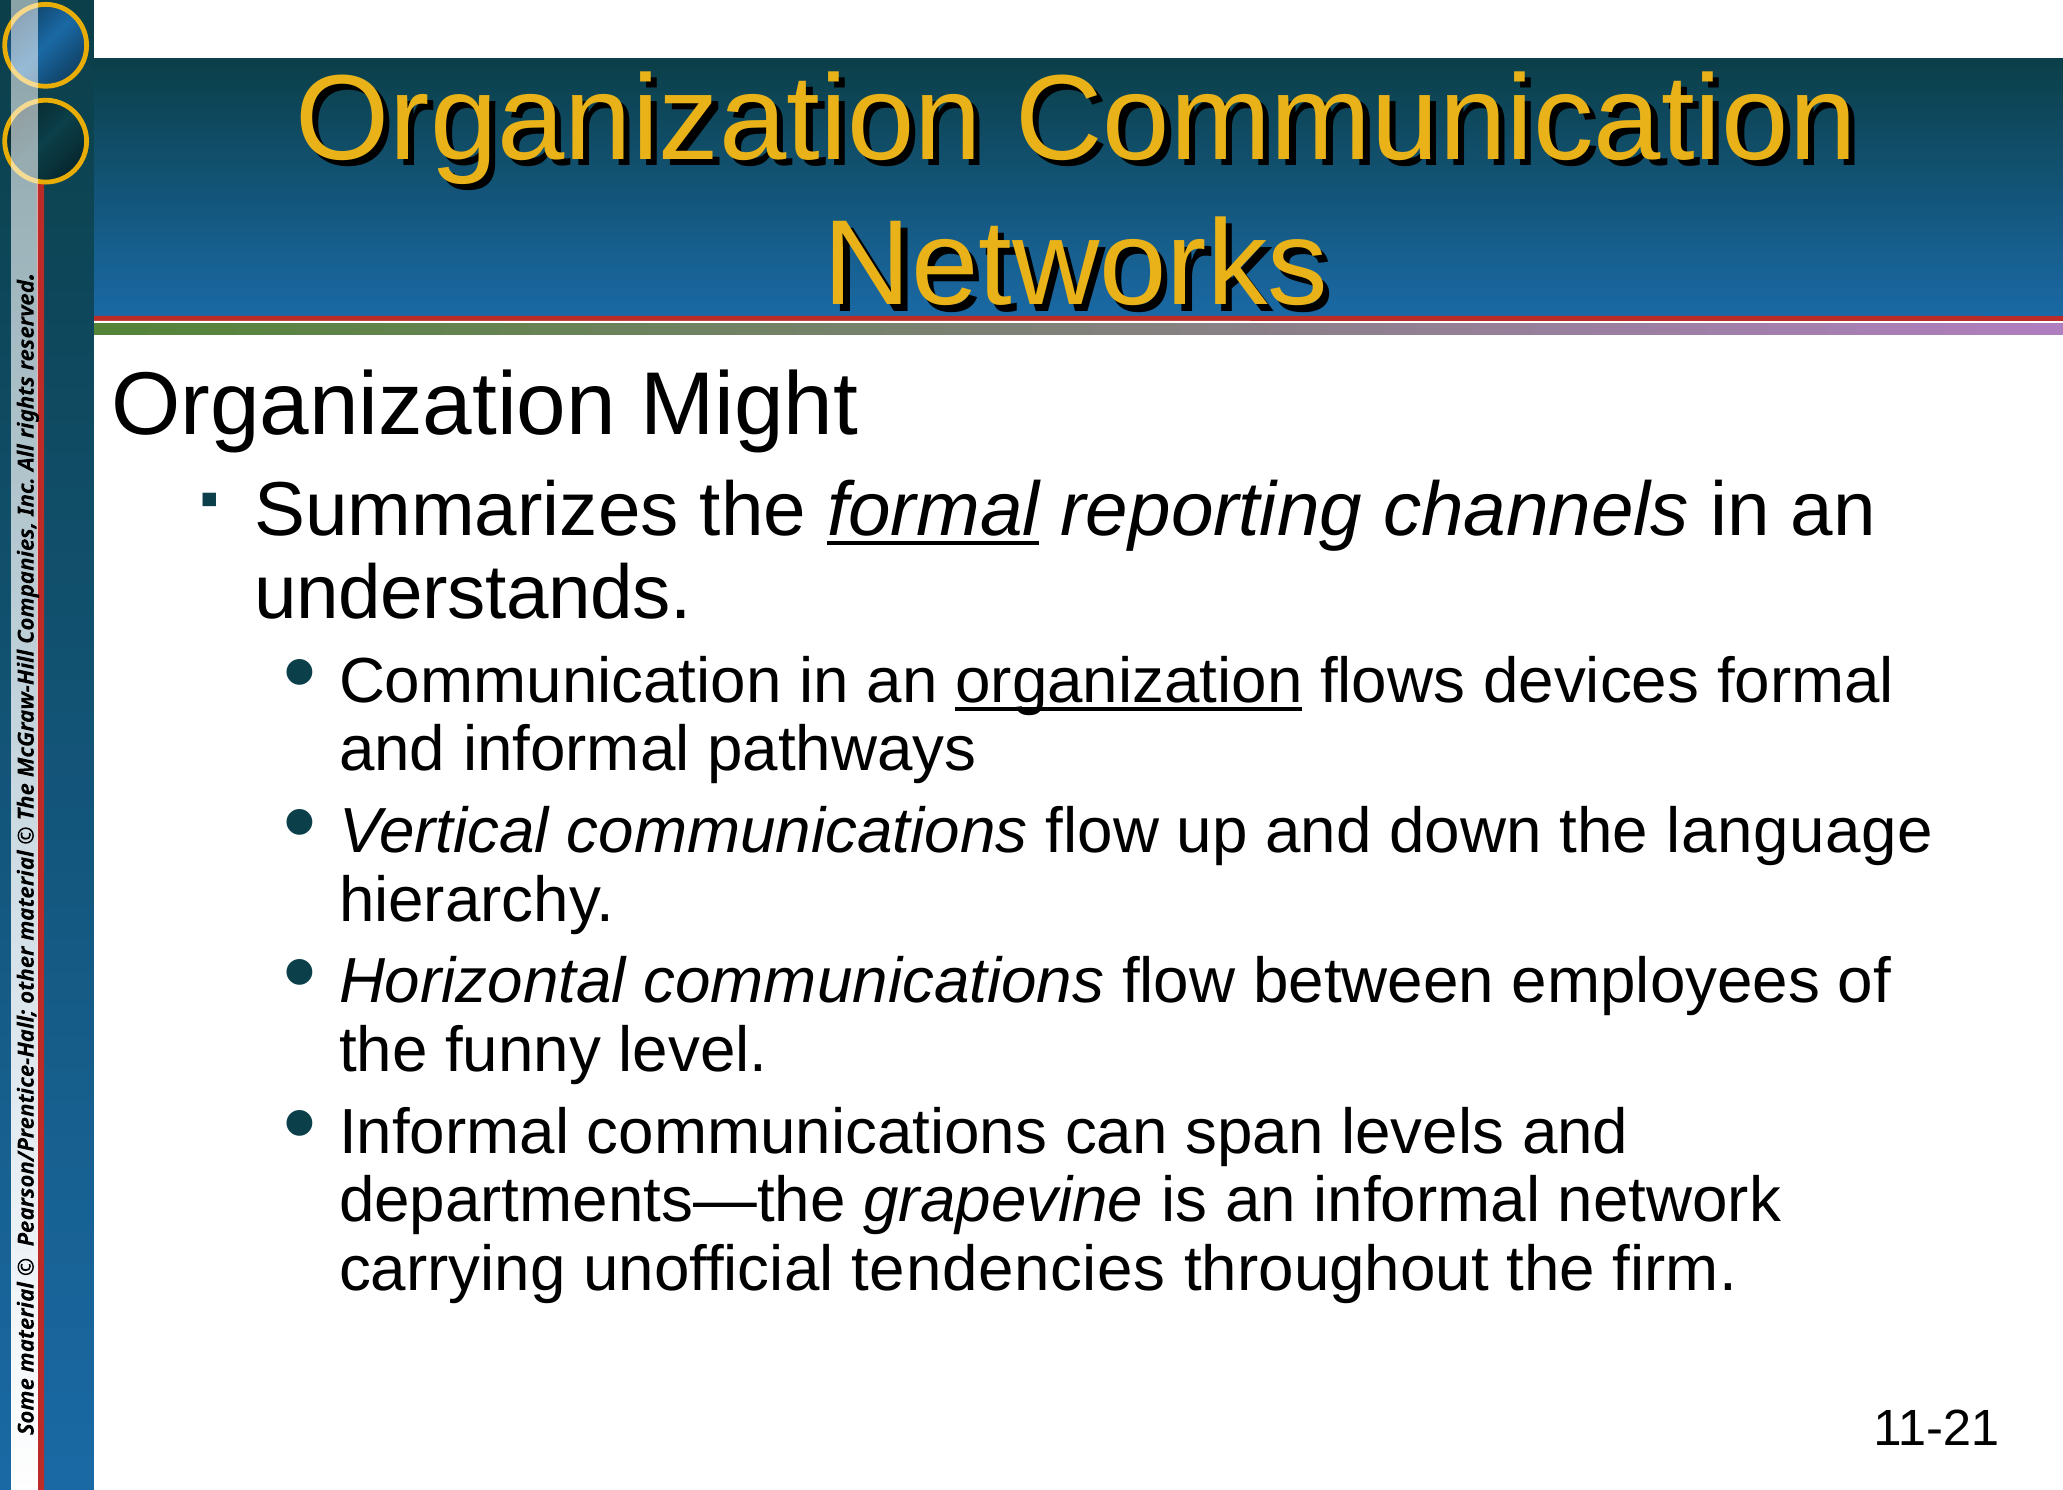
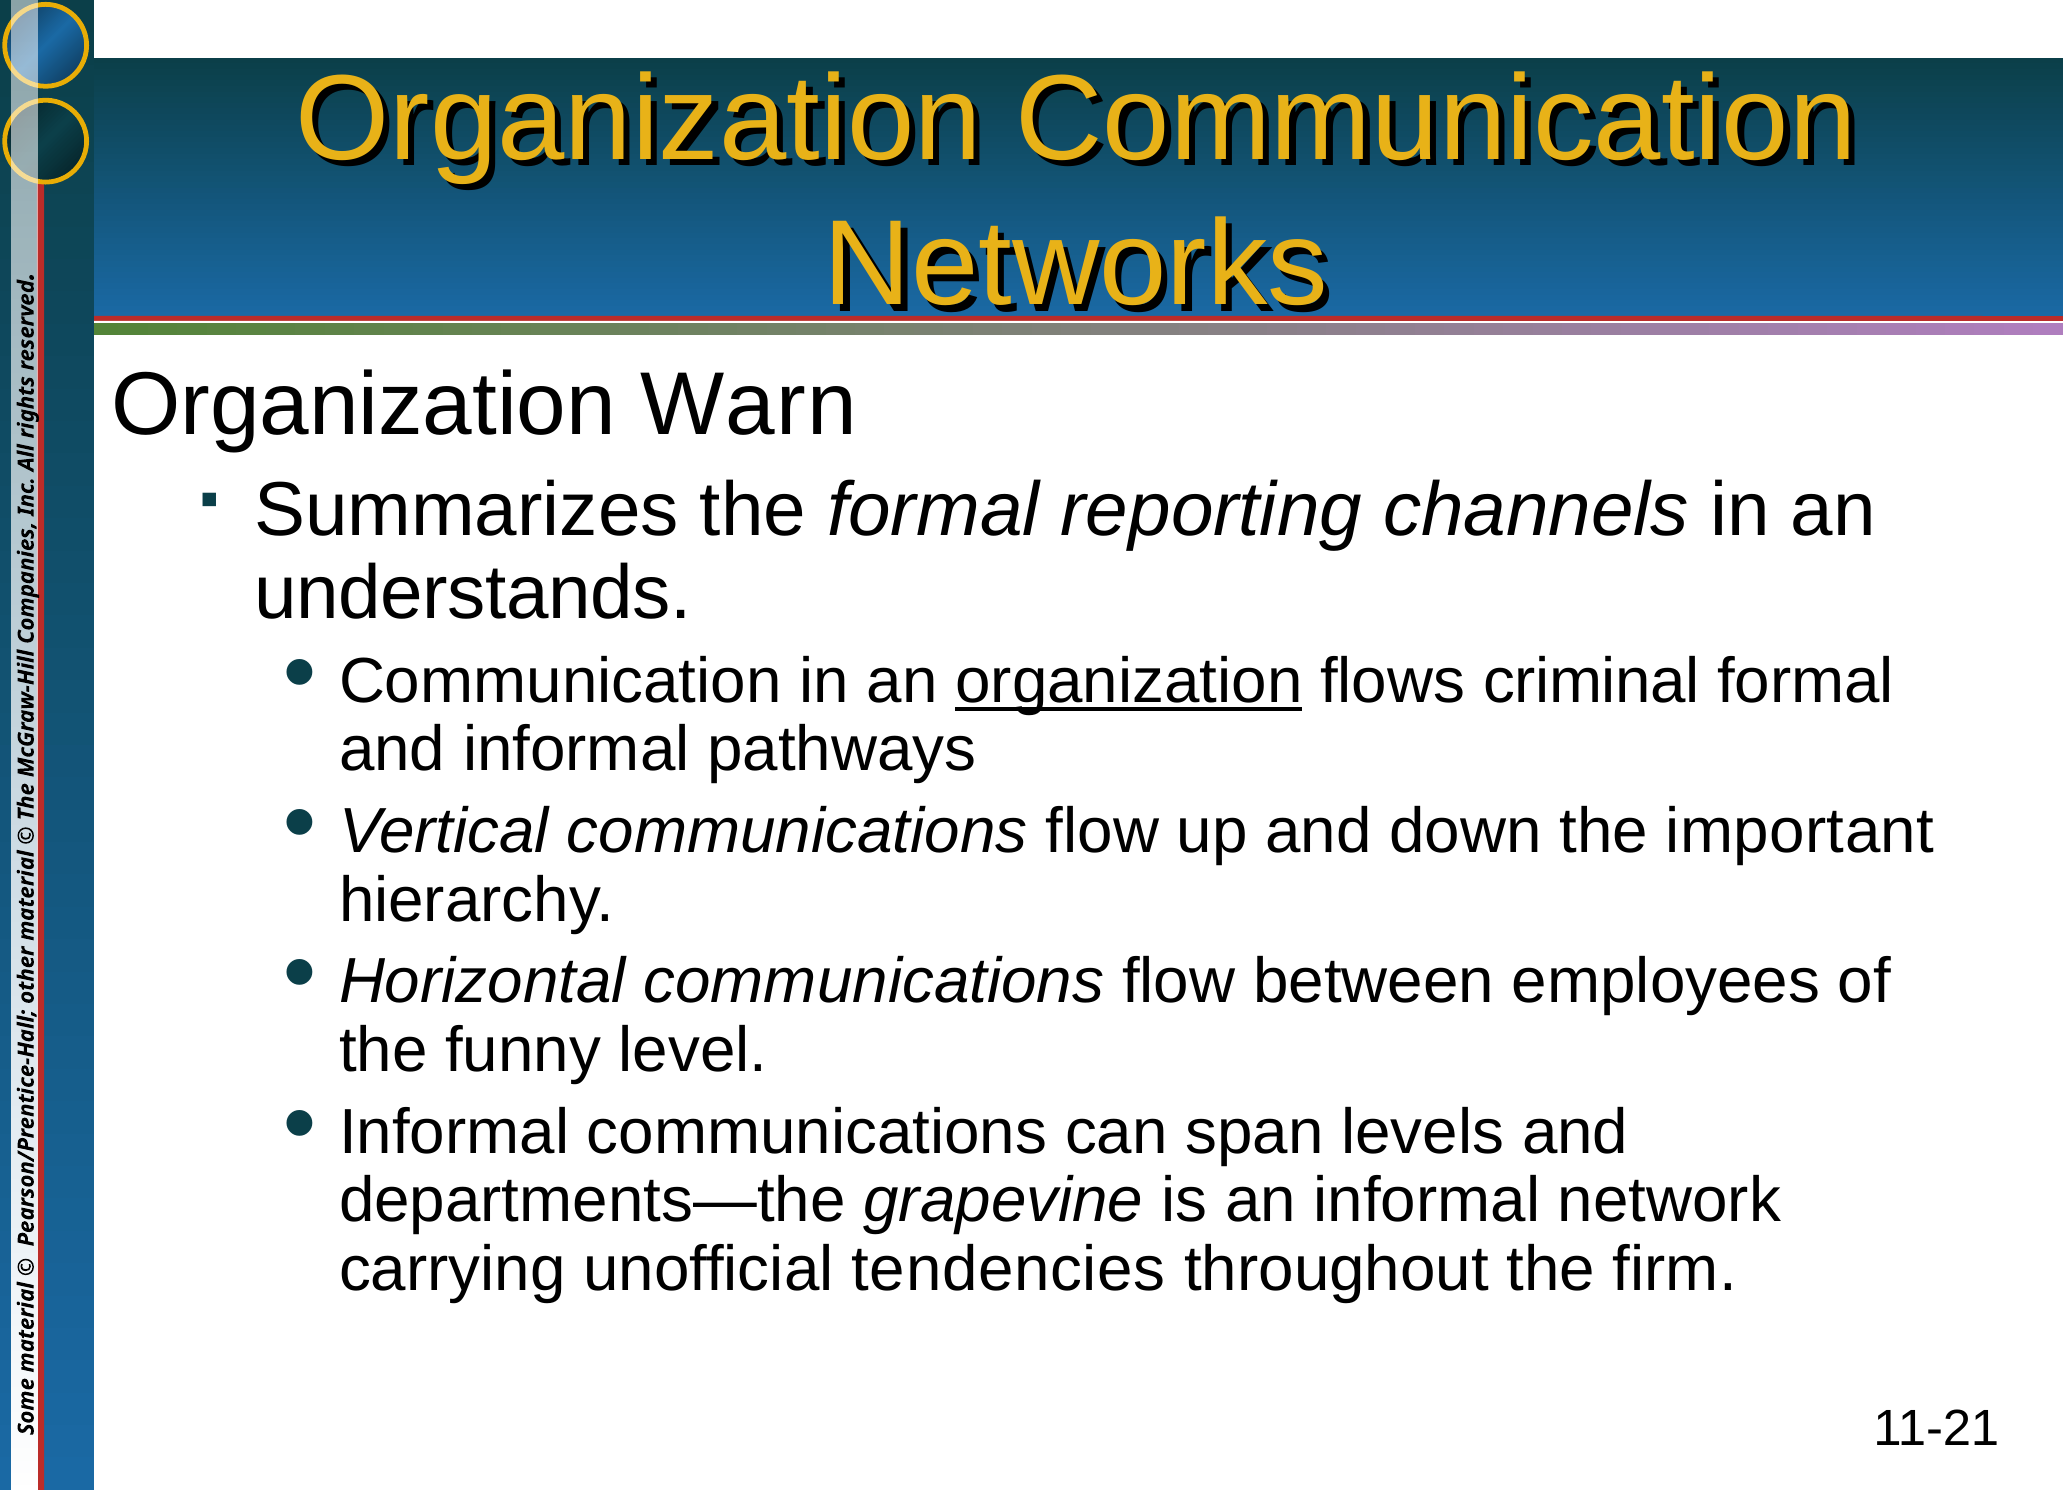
Might: Might -> Warn
formal at (933, 510) underline: present -> none
devices: devices -> criminal
language: language -> important
